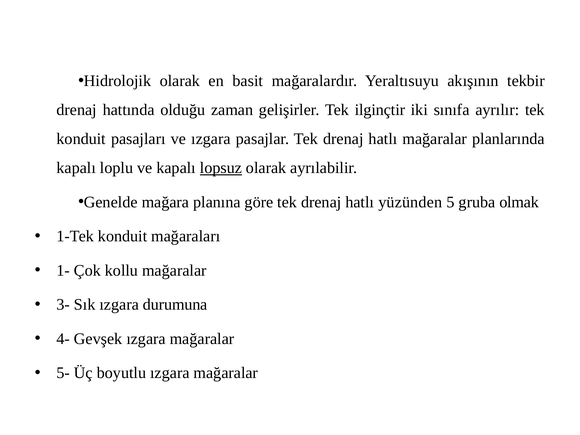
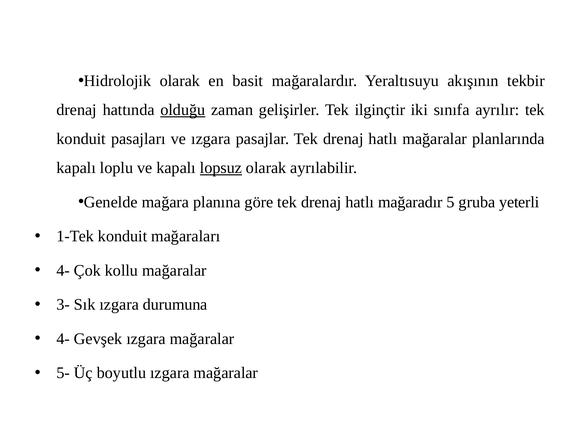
olduğu underline: none -> present
yüzünden: yüzünden -> mağaradır
olmak: olmak -> yeterli
1- at (63, 270): 1- -> 4-
